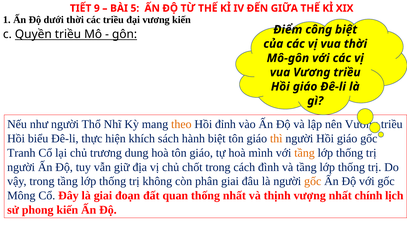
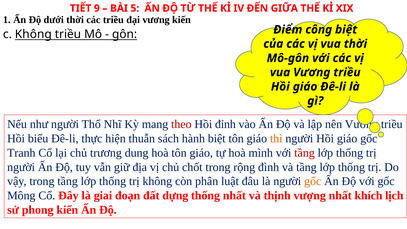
c Quyền: Quyền -> Không
theo colour: orange -> red
khích: khích -> thuẫn
tầng at (305, 153) colour: orange -> red
cách: cách -> rộng
phân giai: giai -> luật
quan: quan -> dựng
chính: chính -> khích
